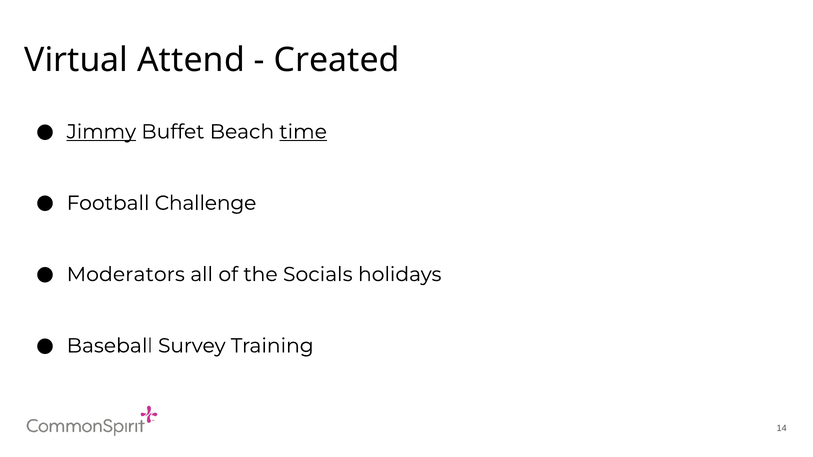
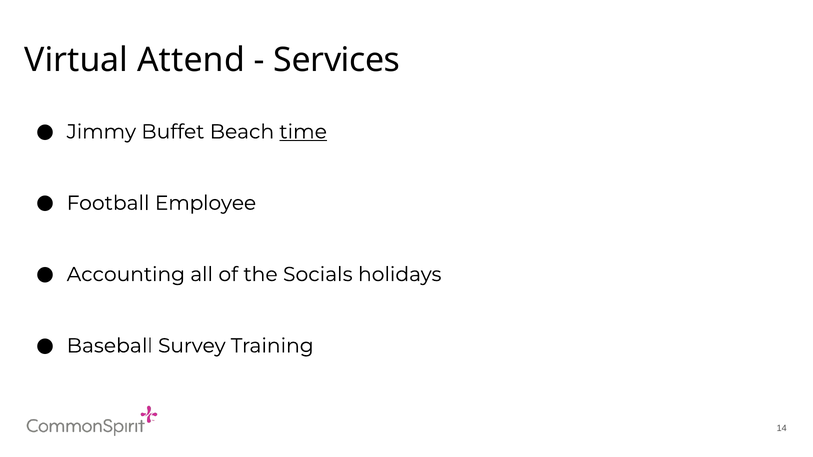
Created: Created -> Services
Jimmy underline: present -> none
Challenge: Challenge -> Employee
Moderators: Moderators -> Accounting
